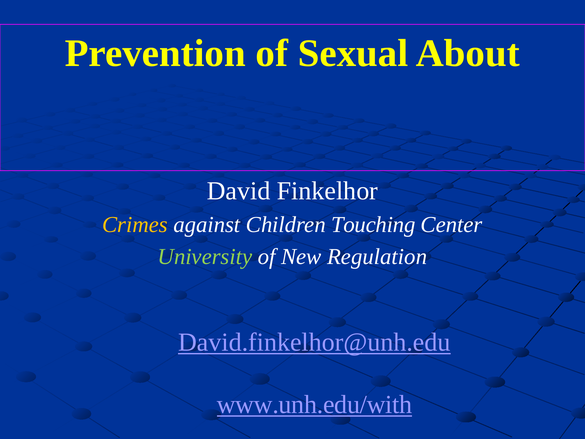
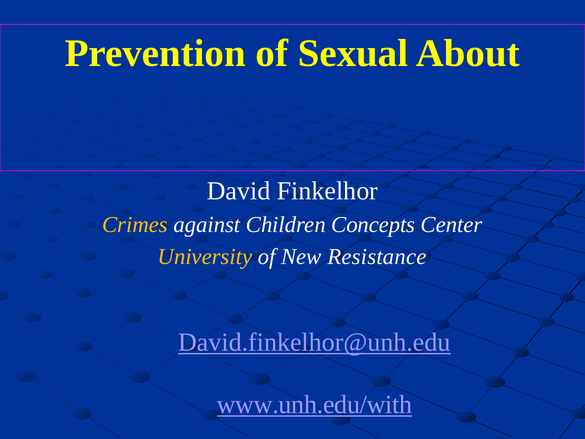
Touching: Touching -> Concepts
University colour: light green -> yellow
Regulation: Regulation -> Resistance
